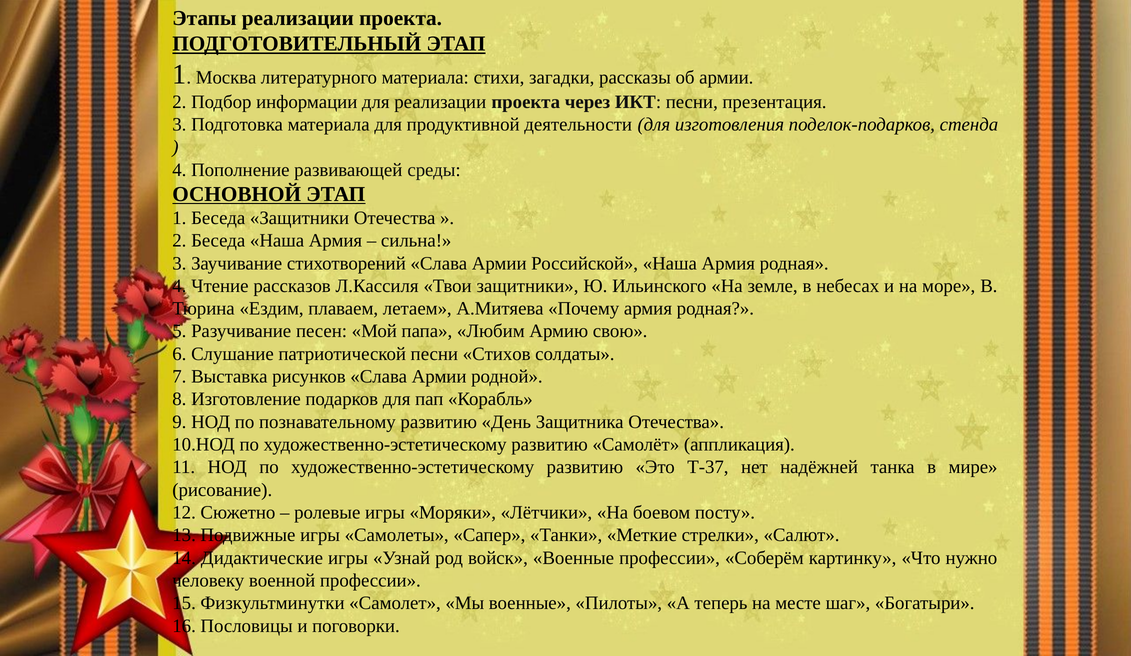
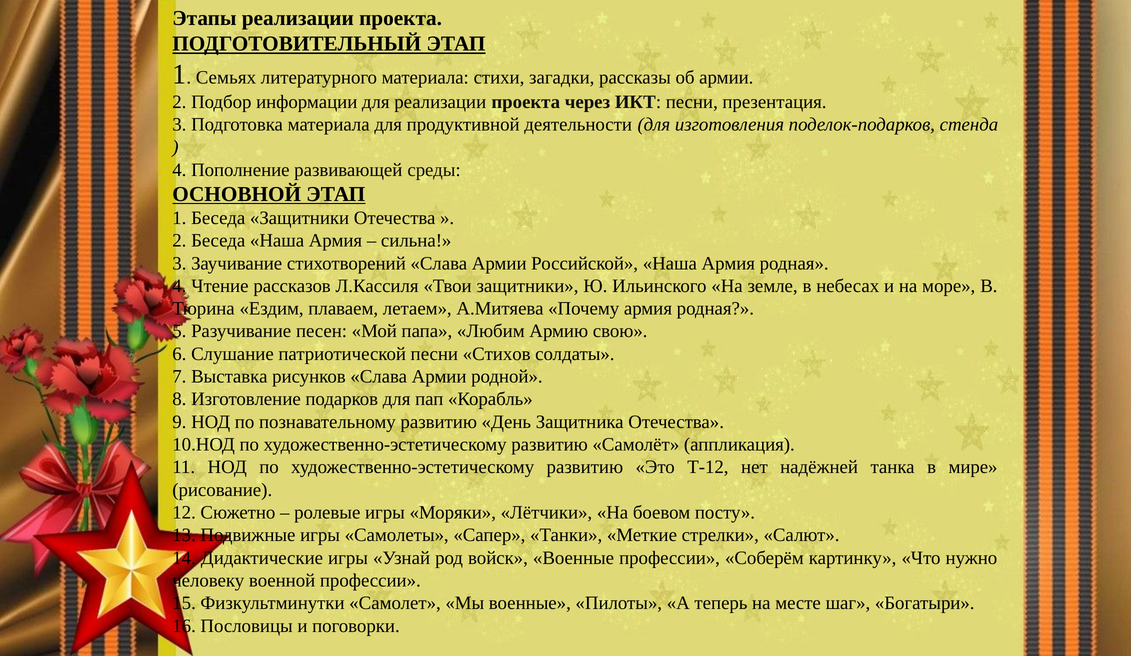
Москва: Москва -> Семьях
Т-37: Т-37 -> Т-12
